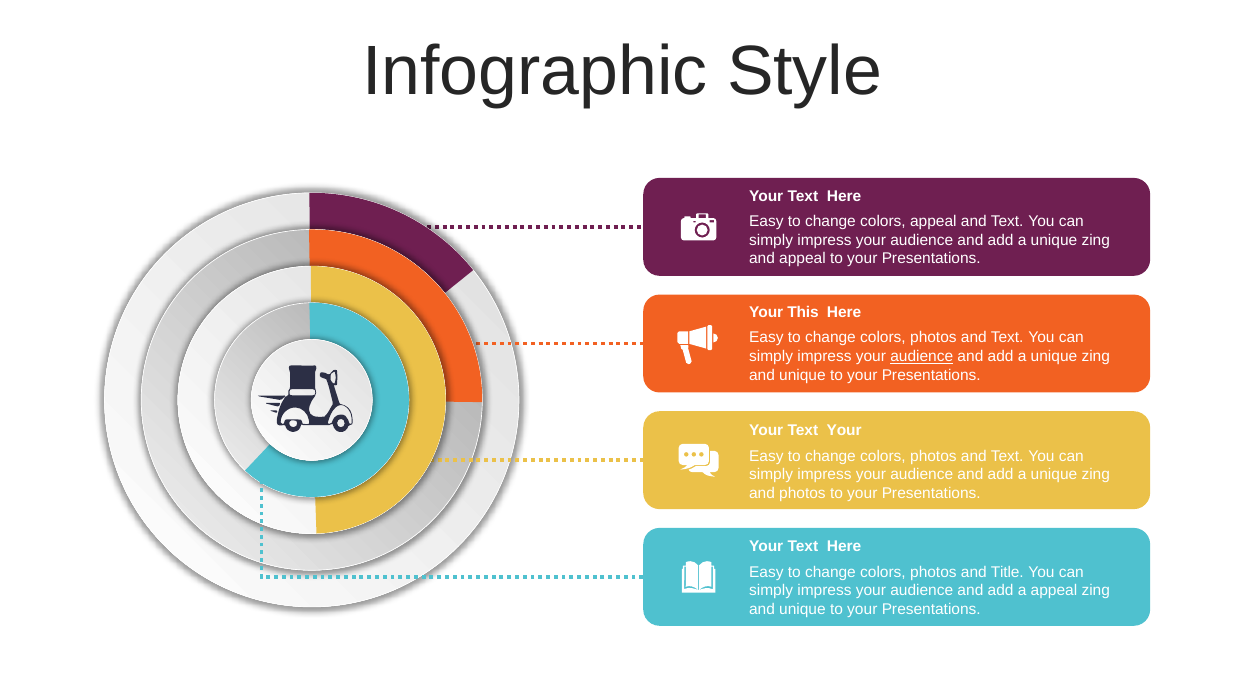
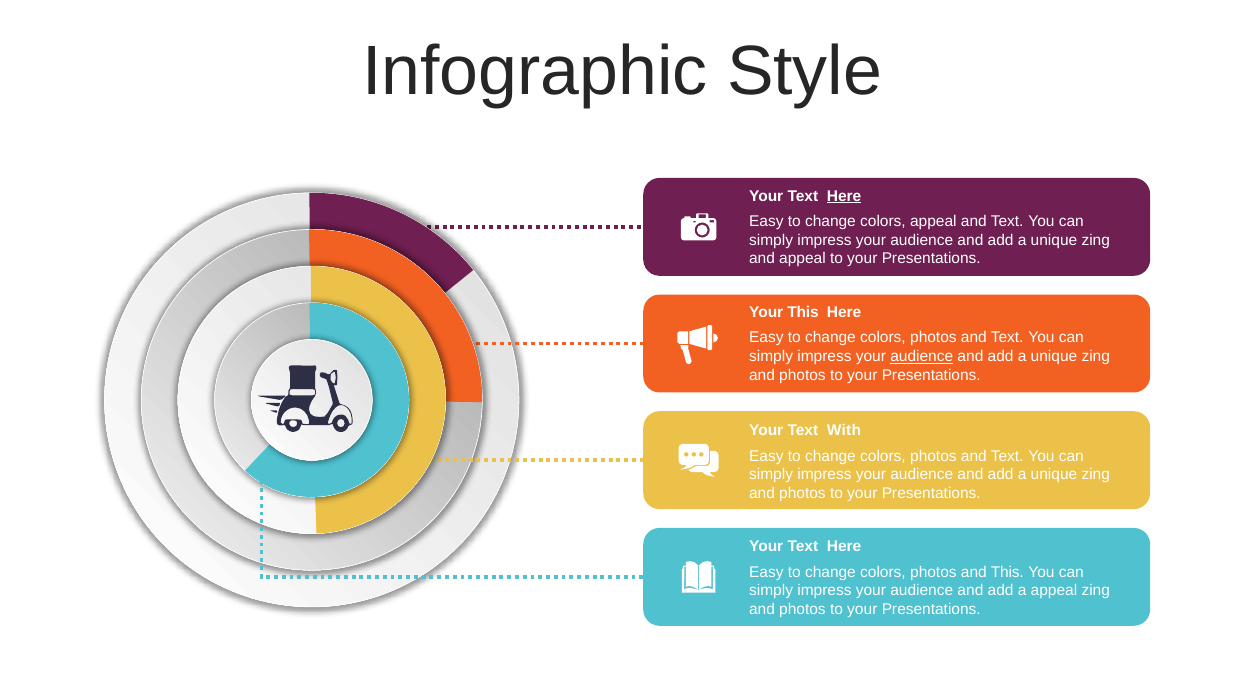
Here at (844, 196) underline: none -> present
unique at (802, 375): unique -> photos
Text Your: Your -> With
and Title: Title -> This
unique at (802, 610): unique -> photos
